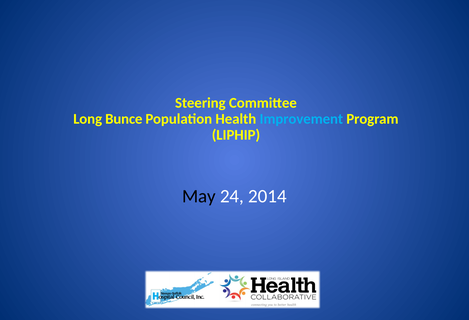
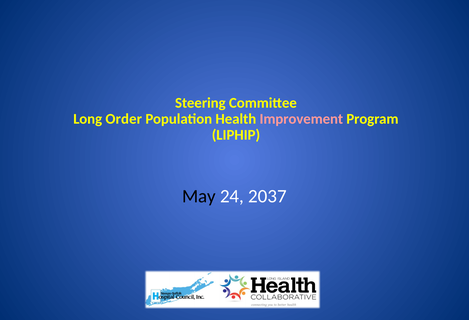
Bunce: Bunce -> Order
Improvement colour: light blue -> pink
2014: 2014 -> 2037
